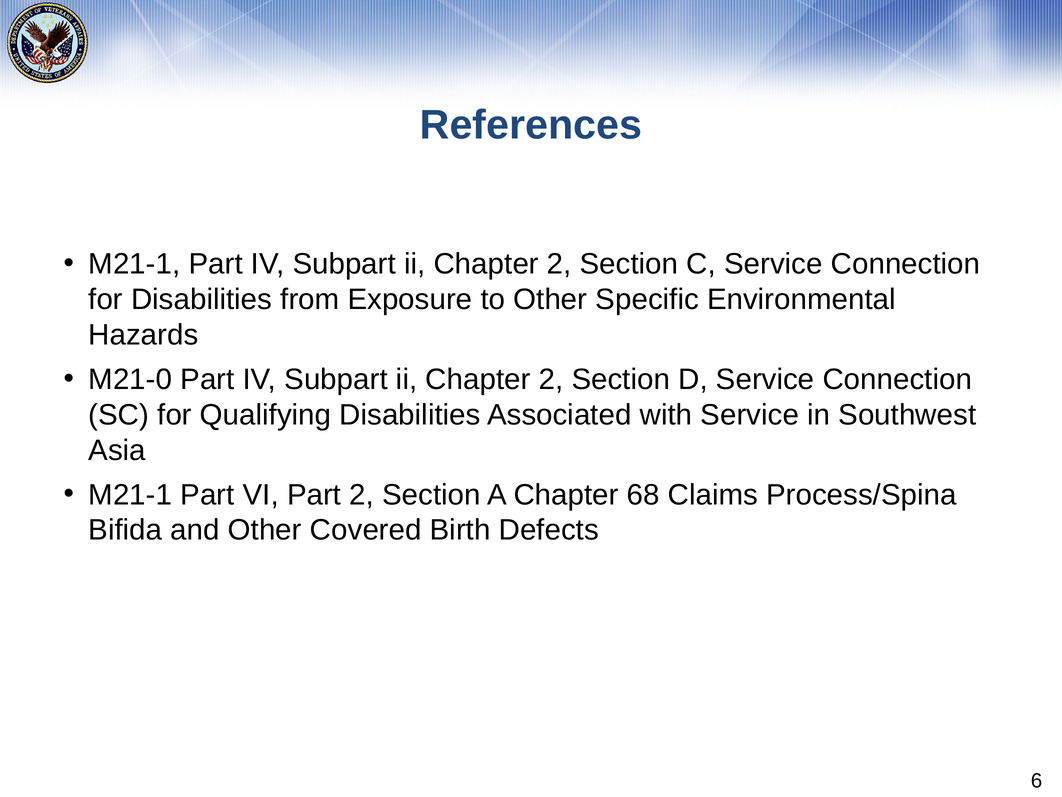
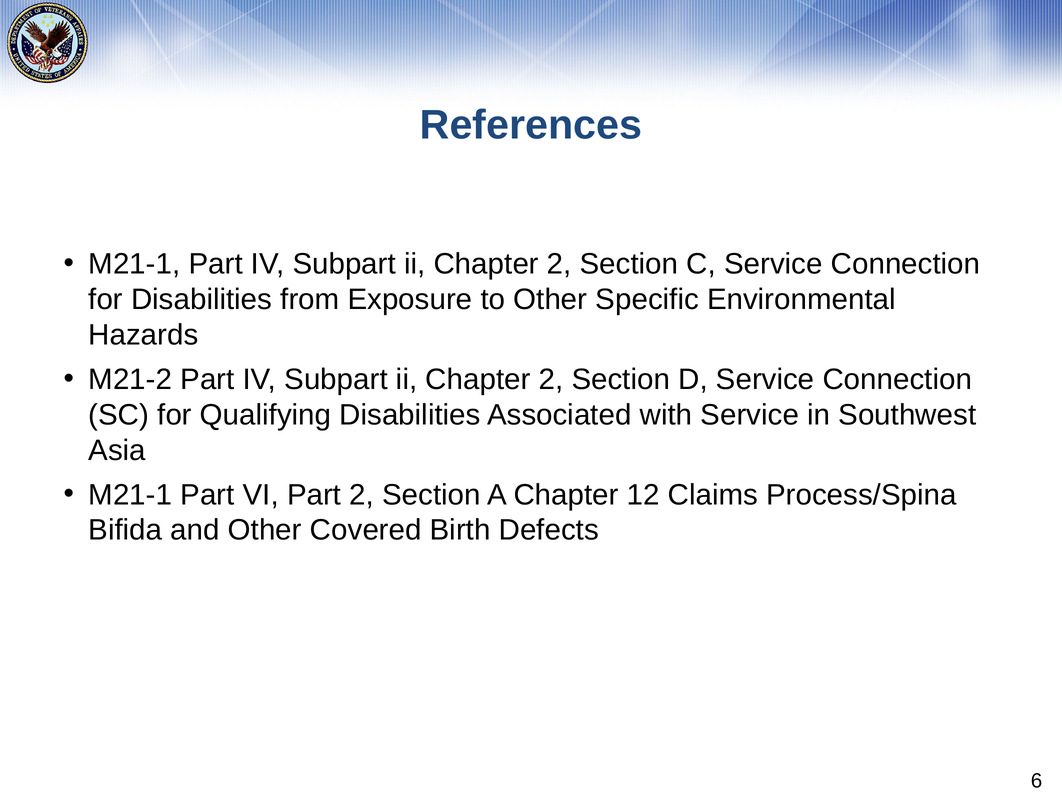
M21-0: M21-0 -> M21-2
68: 68 -> 12
